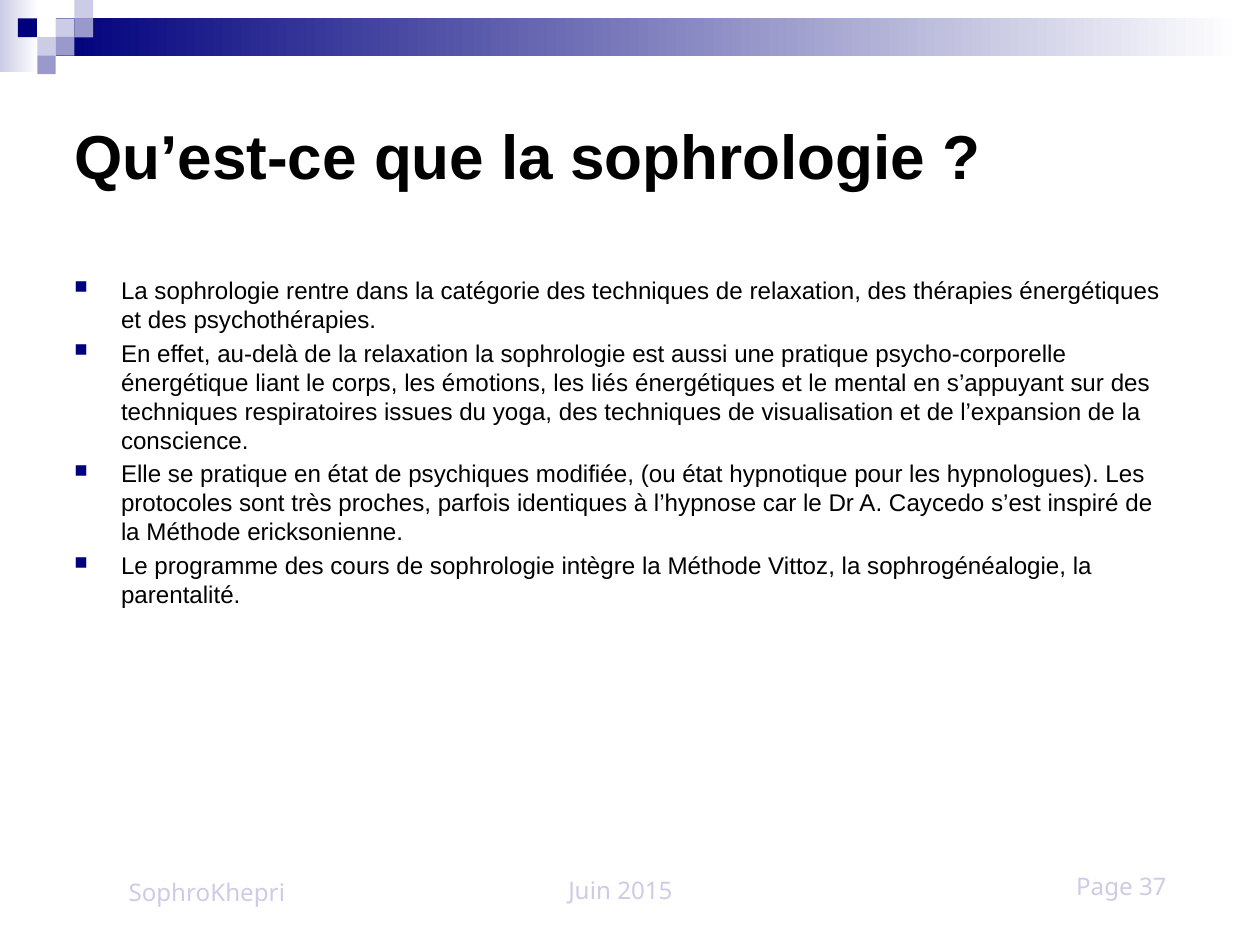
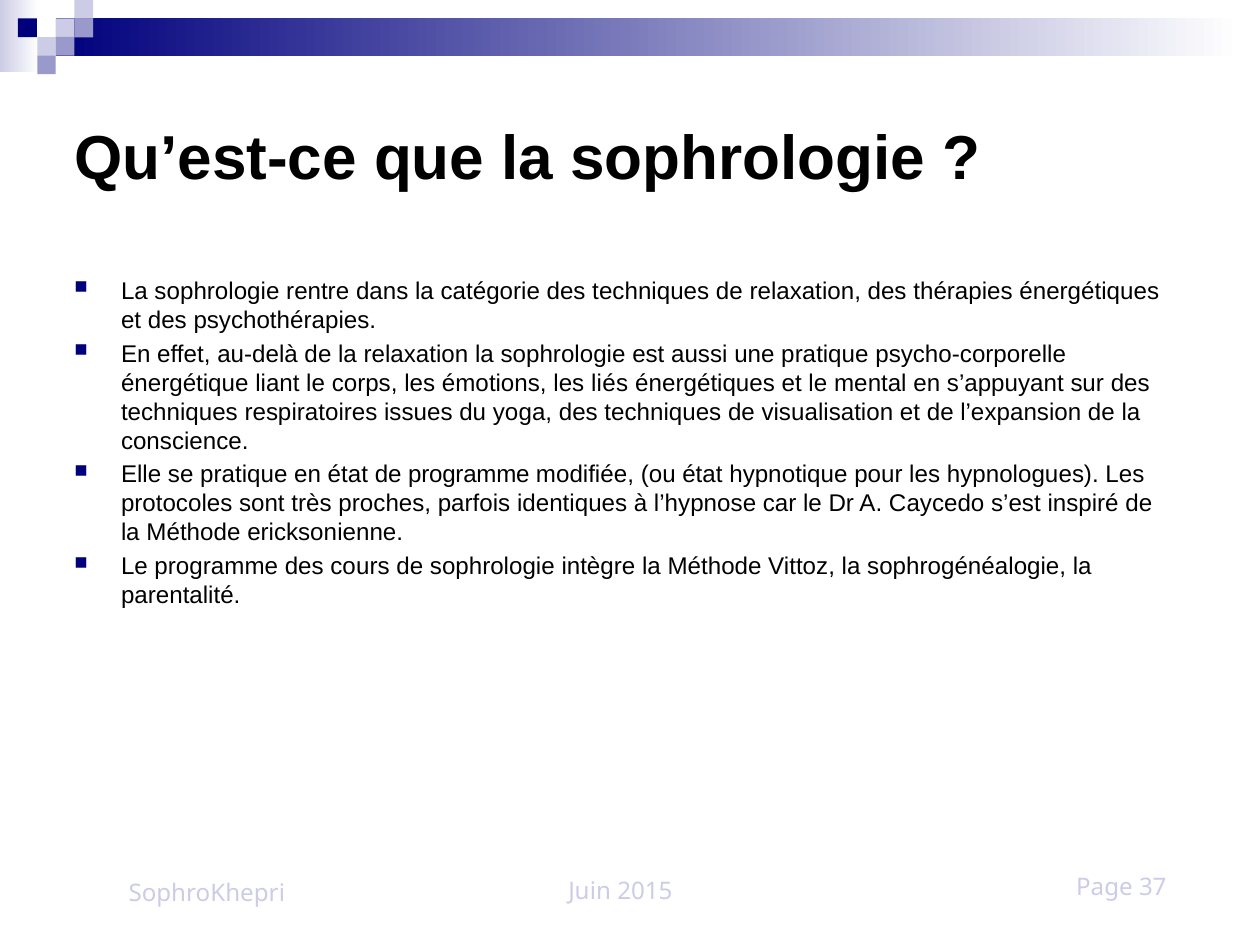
de psychiques: psychiques -> programme
